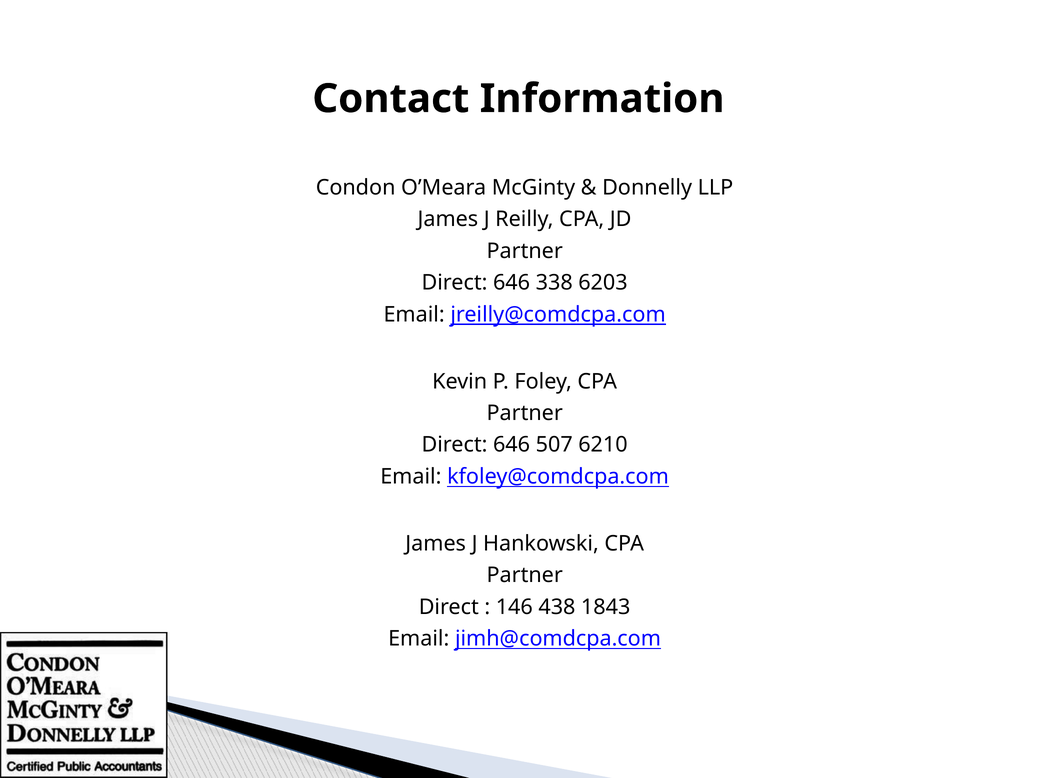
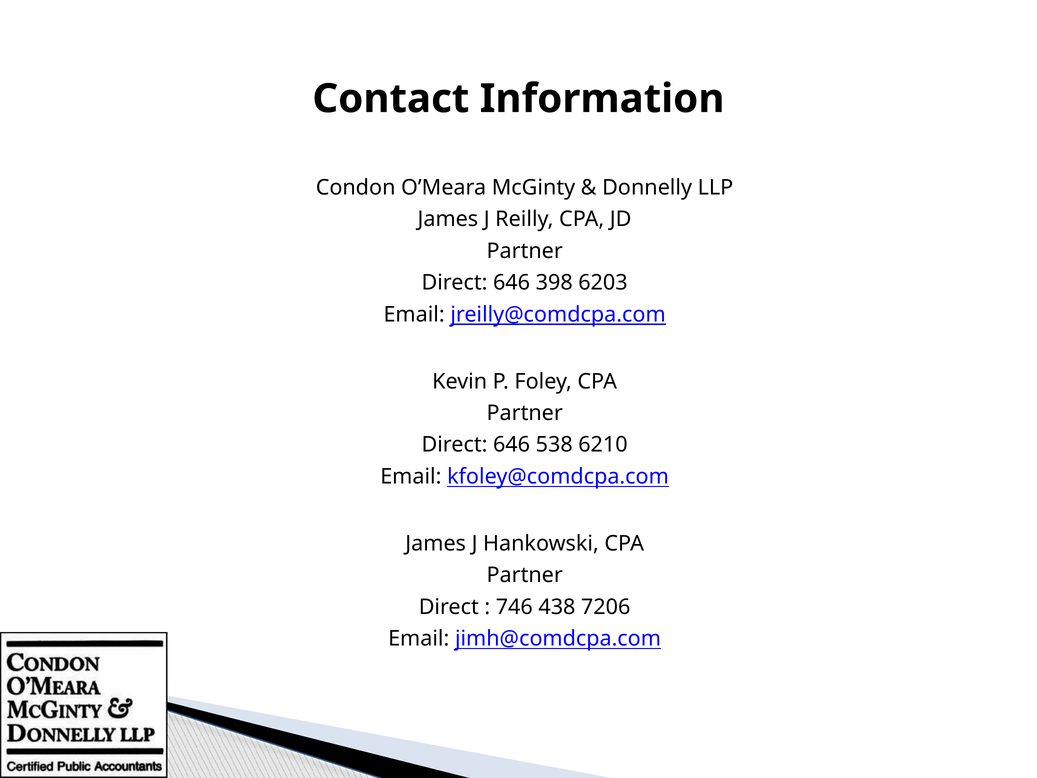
338: 338 -> 398
507: 507 -> 538
146: 146 -> 746
1843: 1843 -> 7206
